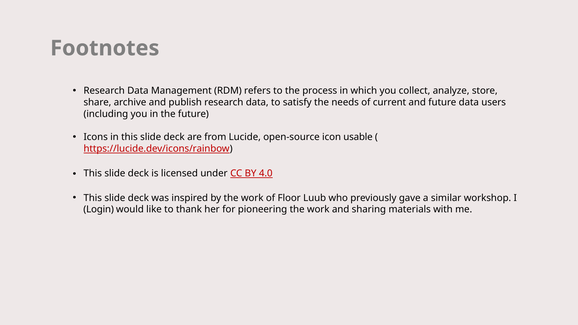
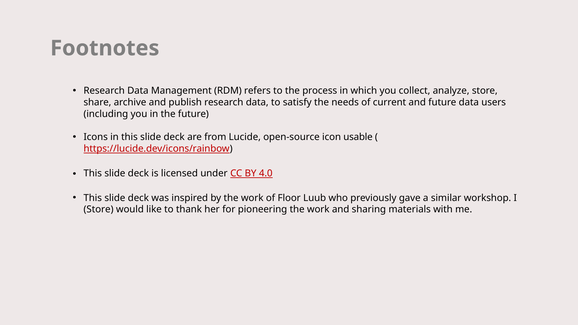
Login at (99, 210): Login -> Store
